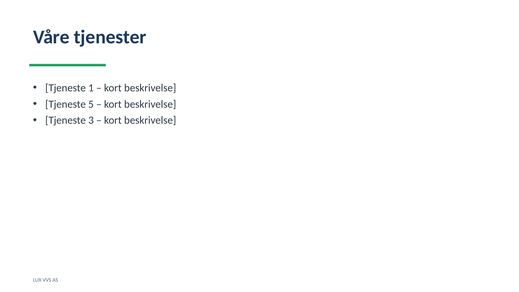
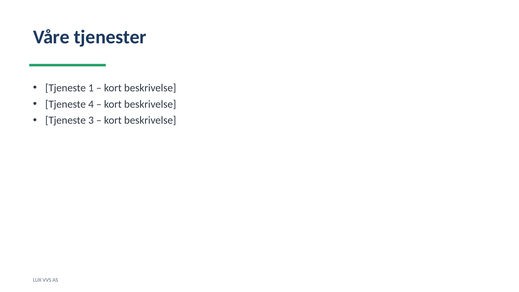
5: 5 -> 4
